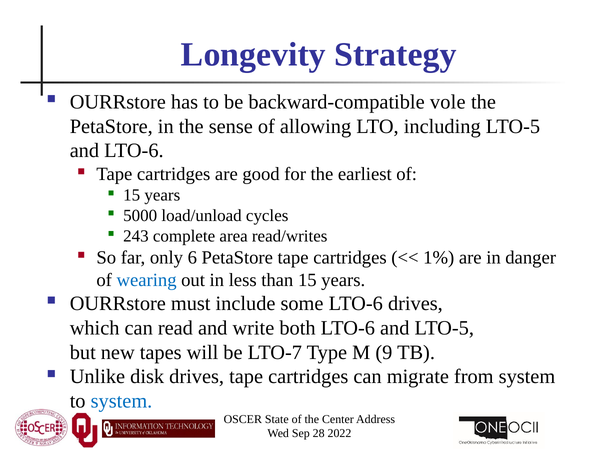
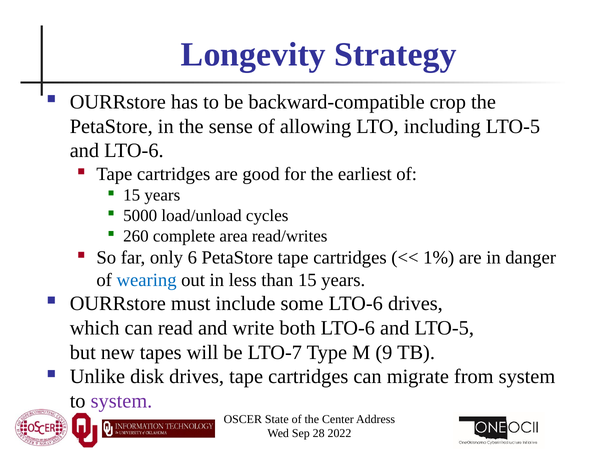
vole: vole -> crop
243: 243 -> 260
system at (121, 401) colour: blue -> purple
